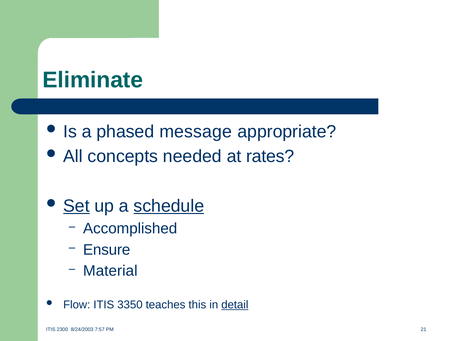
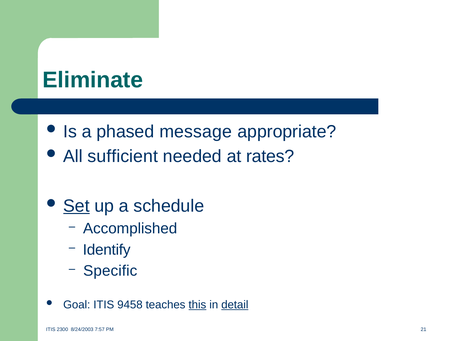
concepts: concepts -> sufficient
schedule underline: present -> none
Ensure: Ensure -> Identify
Material: Material -> Specific
Flow: Flow -> Goal
3350: 3350 -> 9458
this underline: none -> present
